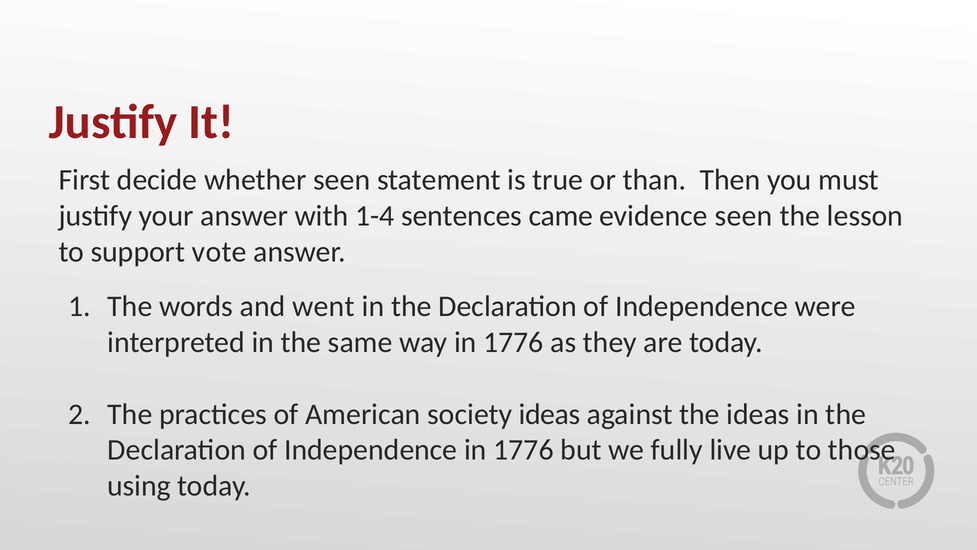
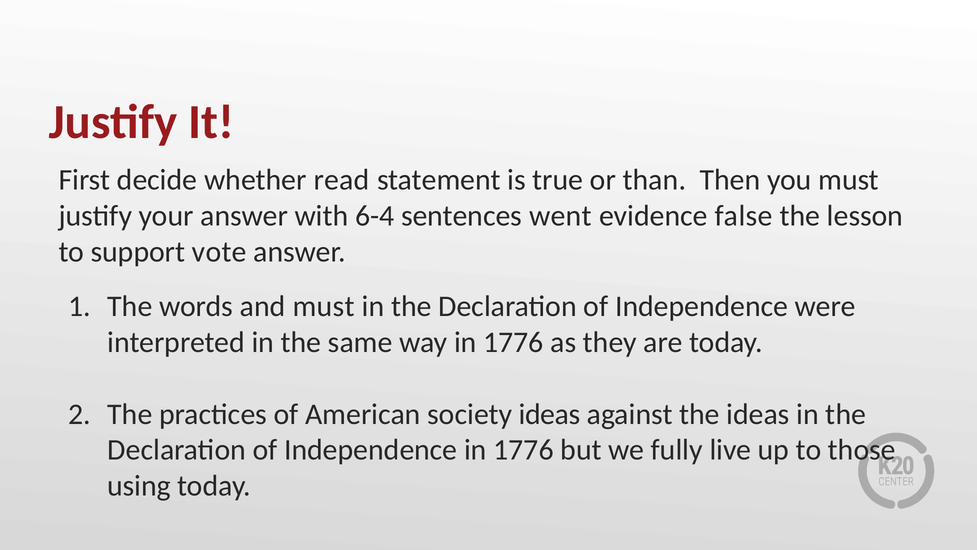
whether seen: seen -> read
1-4: 1-4 -> 6-4
came: came -> went
evidence seen: seen -> false
and went: went -> must
